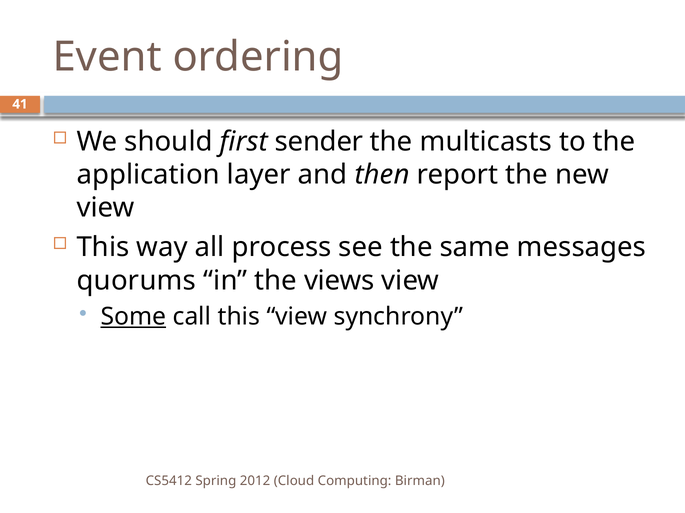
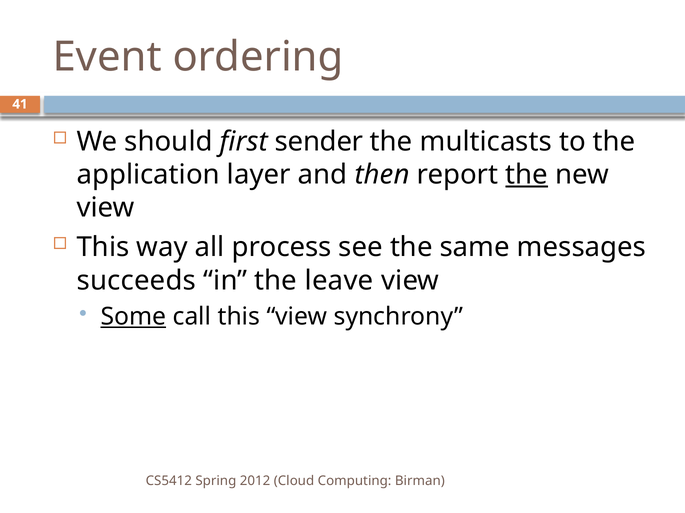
the at (527, 175) underline: none -> present
quorums: quorums -> succeeds
views: views -> leave
